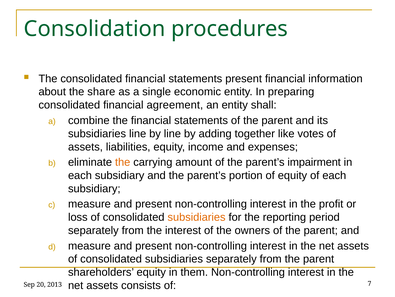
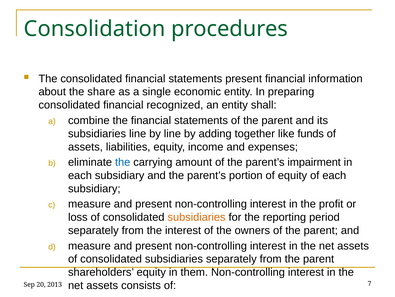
agreement: agreement -> recognized
votes: votes -> funds
the at (123, 162) colour: orange -> blue
